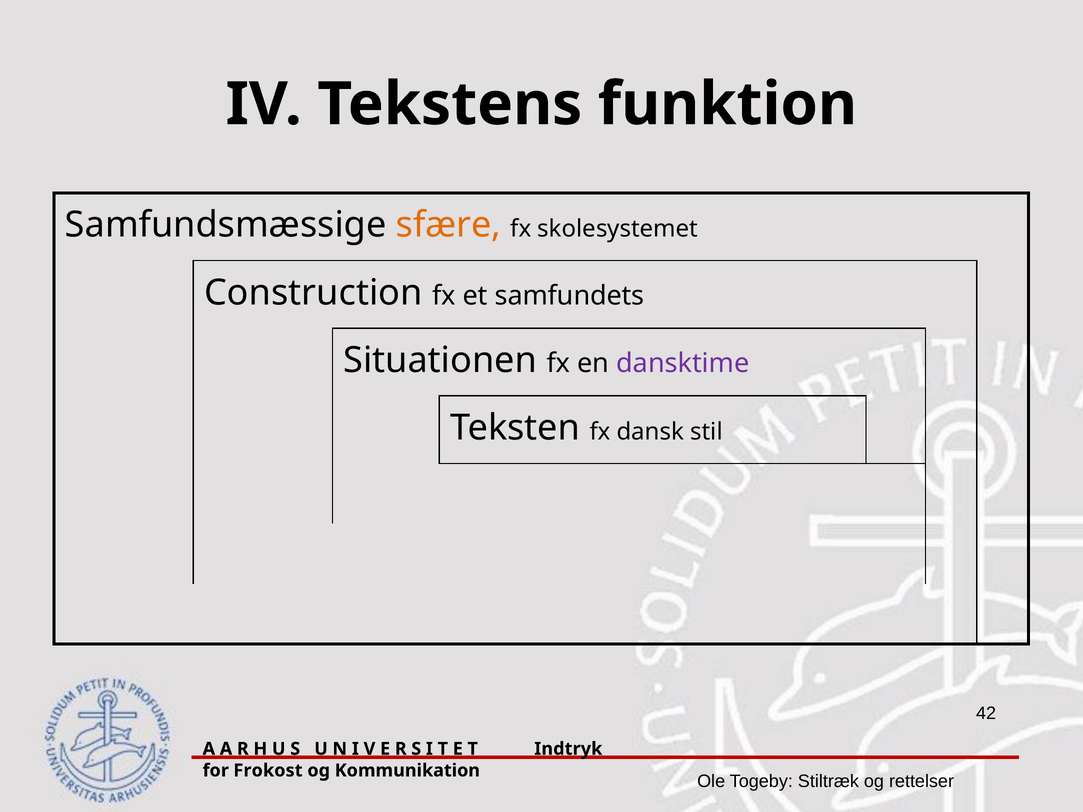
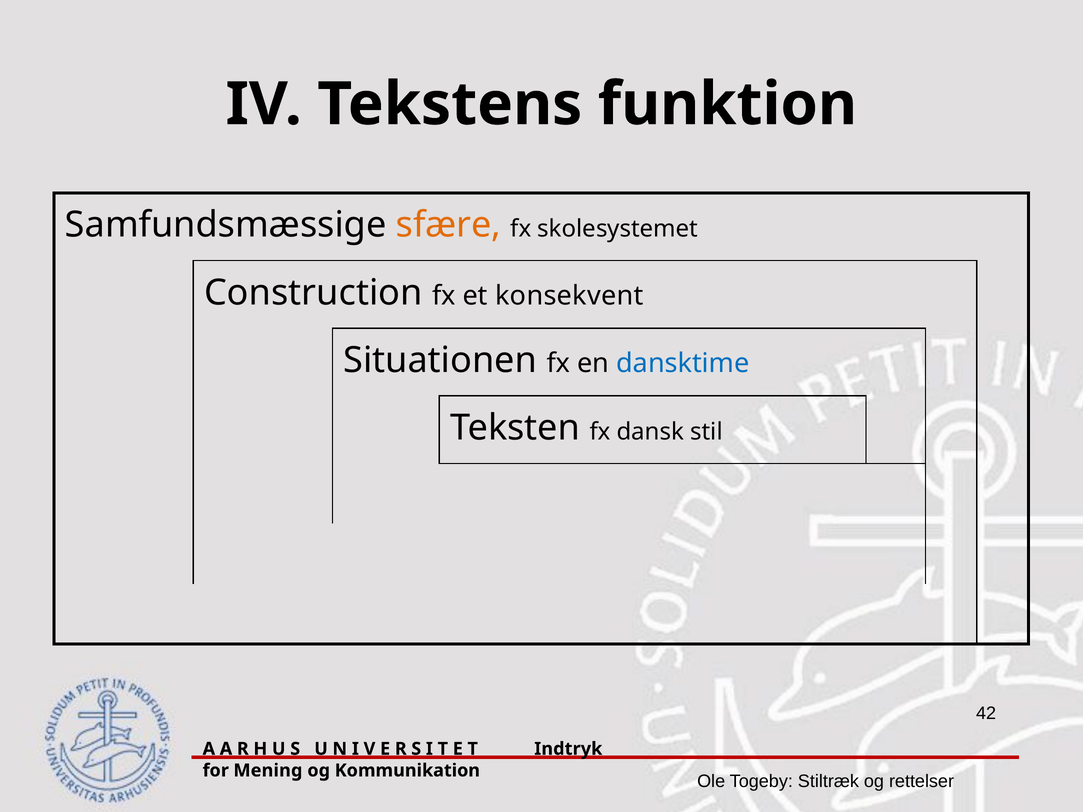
samfundets: samfundets -> konsekvent
dansktime colour: purple -> blue
Frokost: Frokost -> Mening
